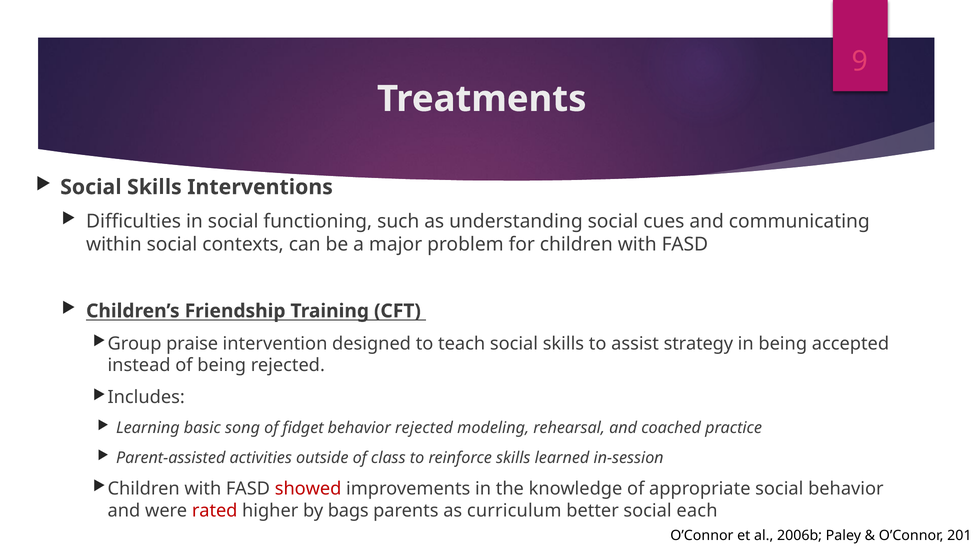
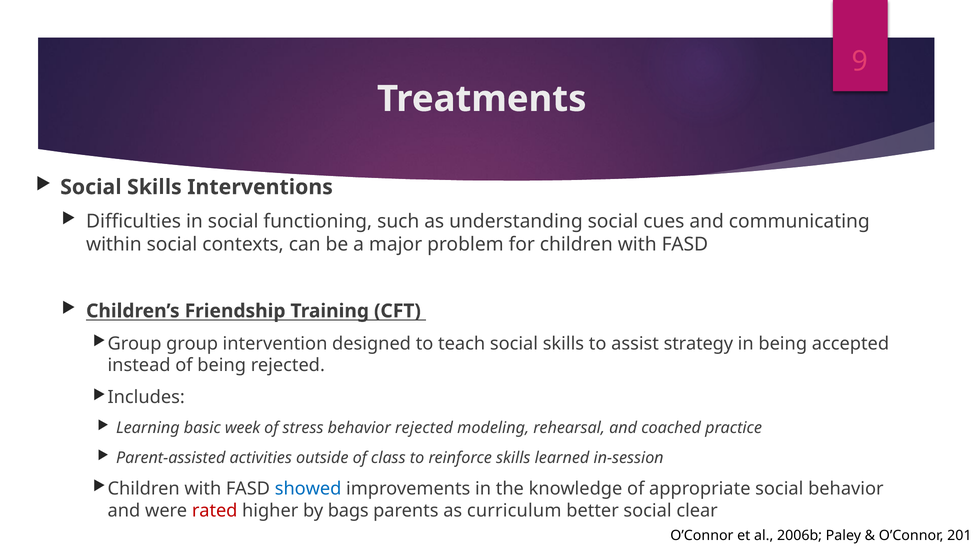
Group praise: praise -> group
song: song -> week
fidget: fidget -> stress
showed colour: red -> blue
each: each -> clear
